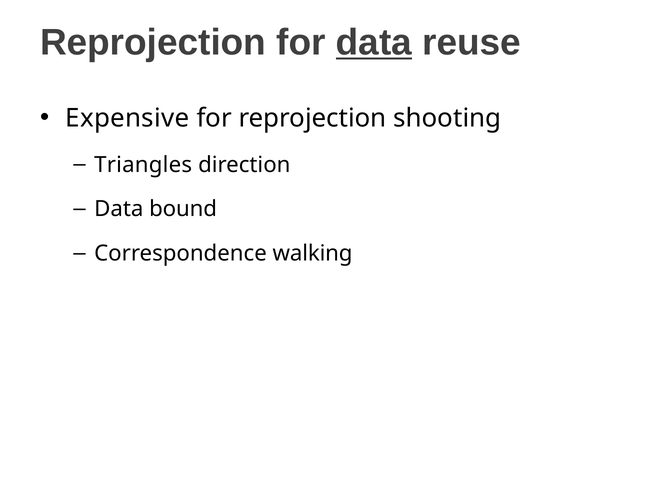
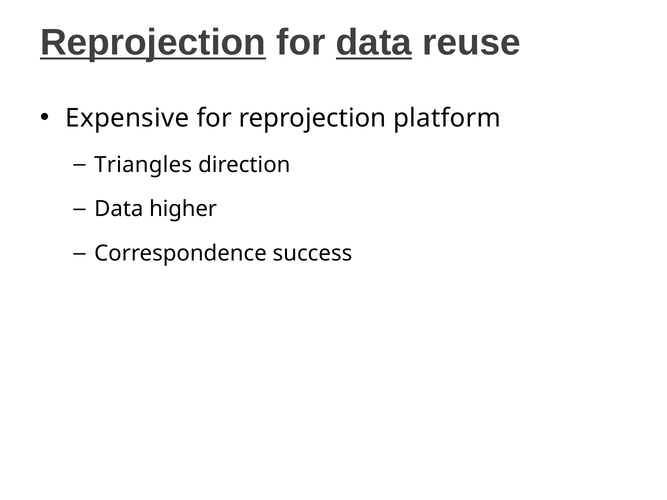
Reprojection at (153, 43) underline: none -> present
shooting: shooting -> platform
bound: bound -> higher
walking: walking -> success
